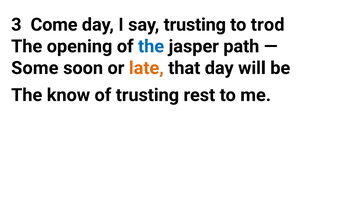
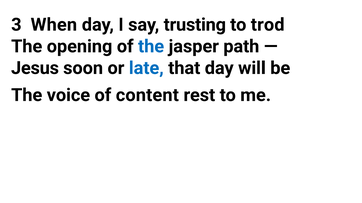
Come: Come -> When
Some: Some -> Jesus
late colour: orange -> blue
know: know -> voice
of trusting: trusting -> content
